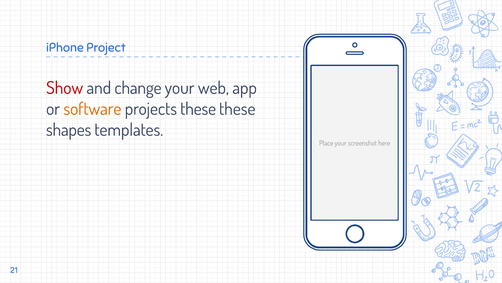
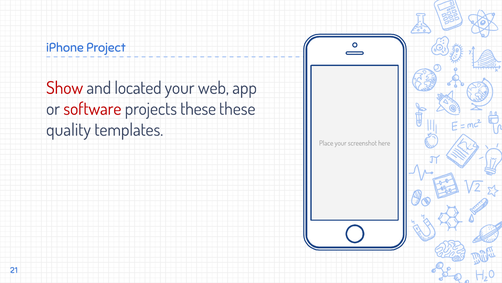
change: change -> located
software colour: orange -> red
shapes: shapes -> quality
